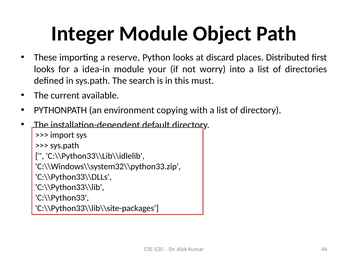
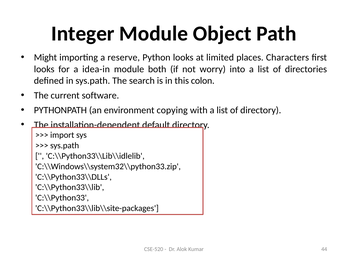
These: These -> Might
discard: discard -> limited
Distributed: Distributed -> Characters
your: your -> both
must: must -> colon
available: available -> software
